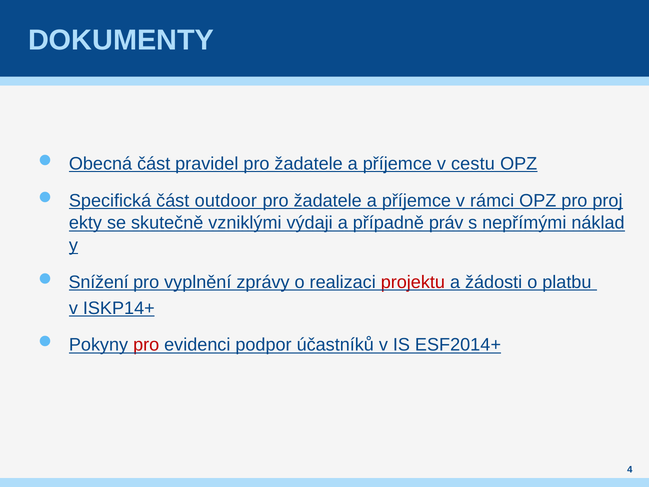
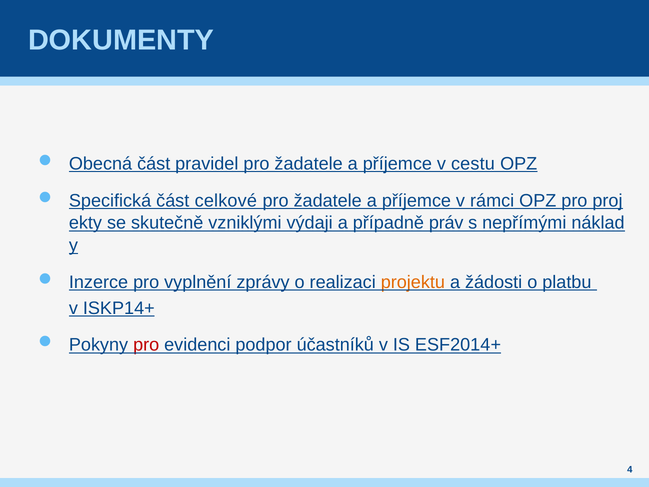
outdoor: outdoor -> celkové
Snížení: Snížení -> Inzerce
projektu colour: red -> orange
